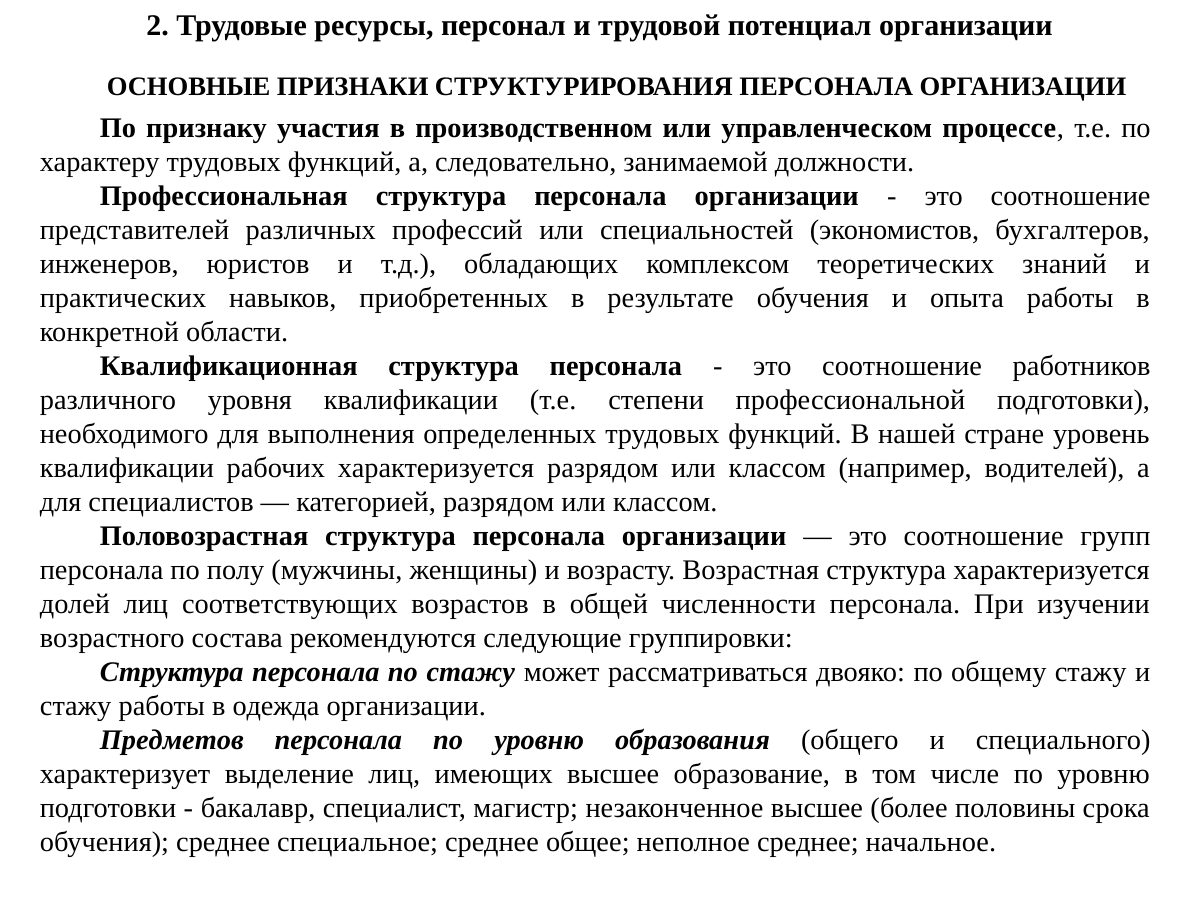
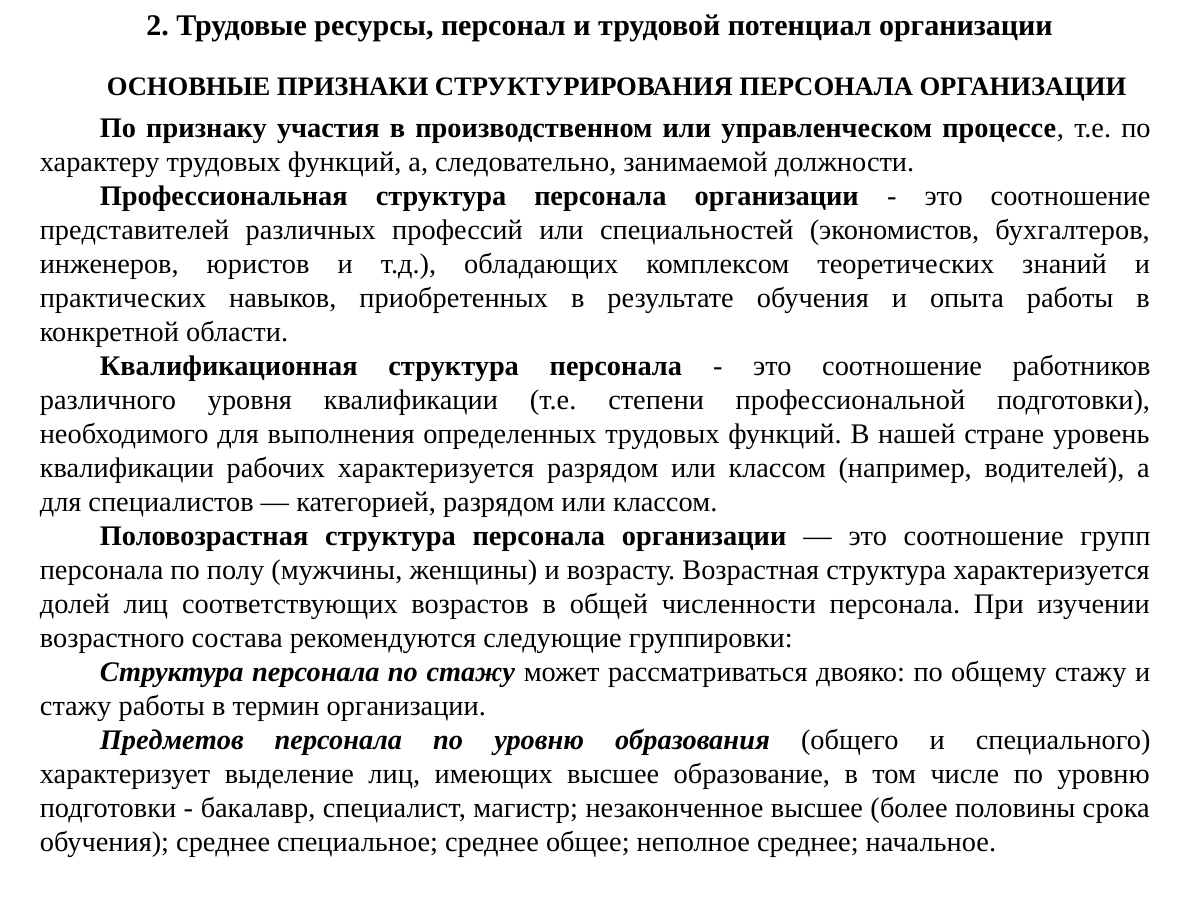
одежда: одежда -> термин
